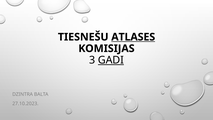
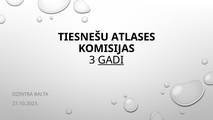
ATLASES underline: present -> none
